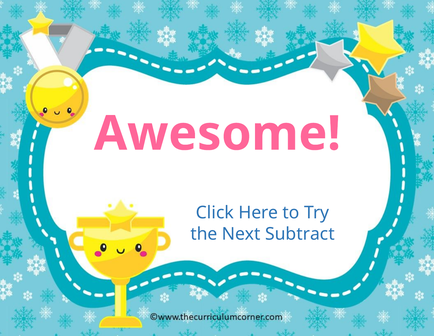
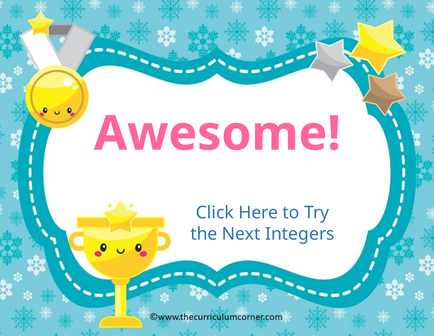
Subtract: Subtract -> Integers
